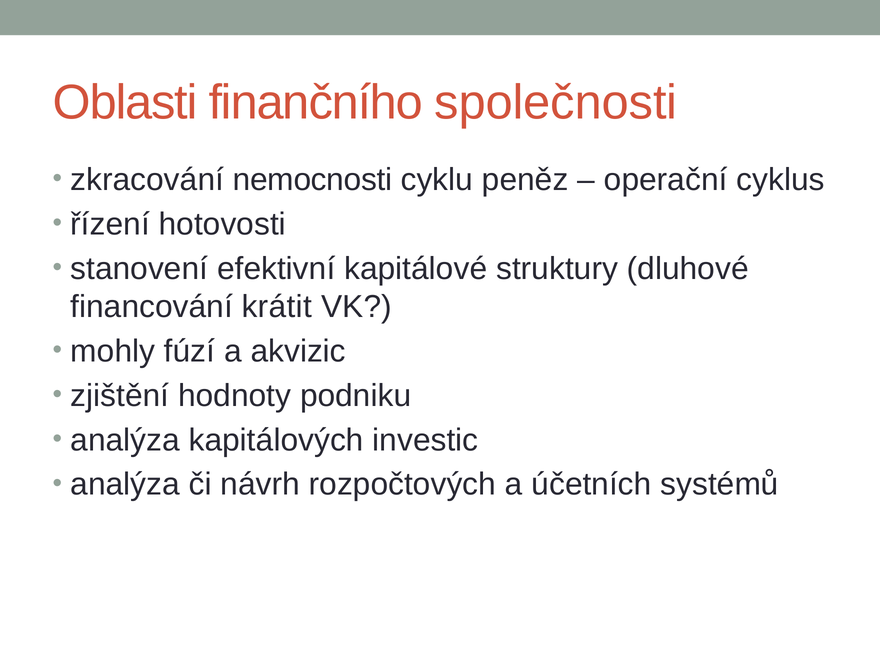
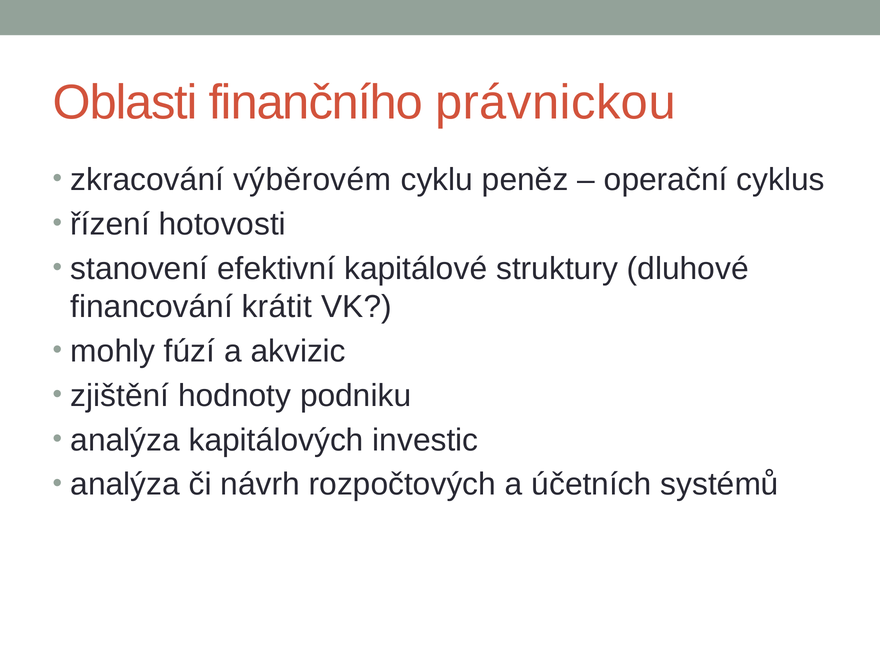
společnosti: společnosti -> právnickou
nemocnosti: nemocnosti -> výběrovém
